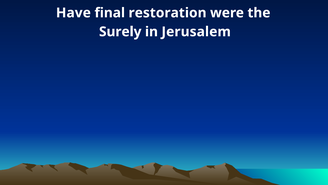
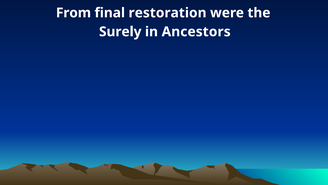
Have: Have -> From
Jerusalem: Jerusalem -> Ancestors
